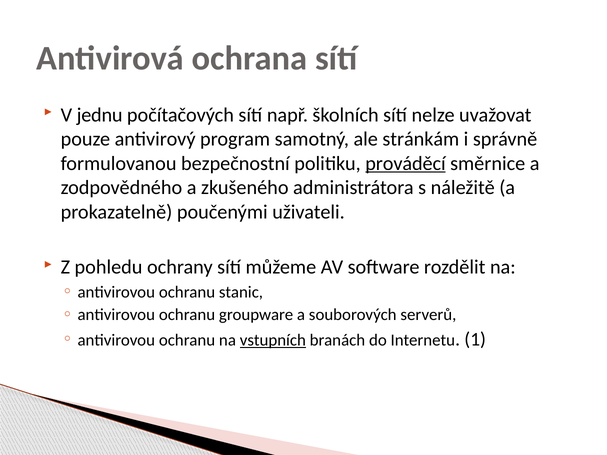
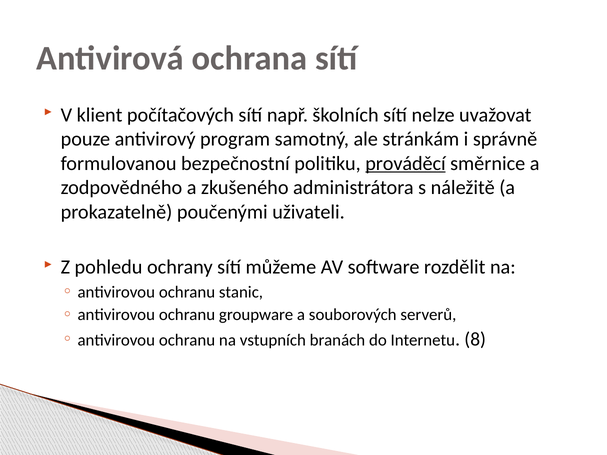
jednu: jednu -> klient
vstupních underline: present -> none
1: 1 -> 8
